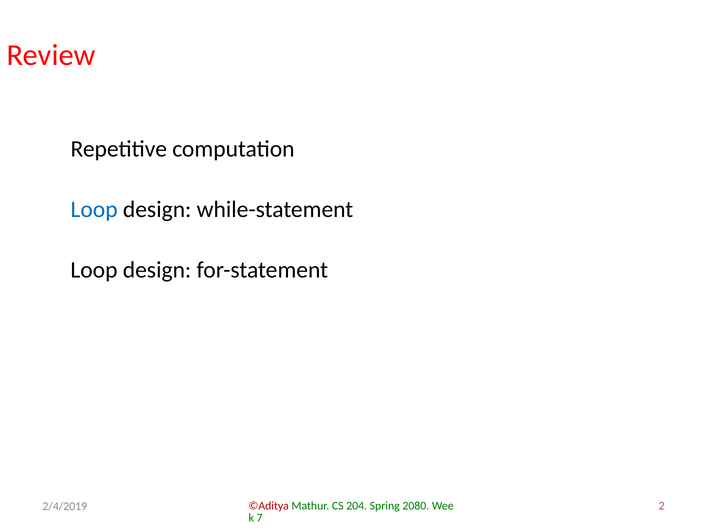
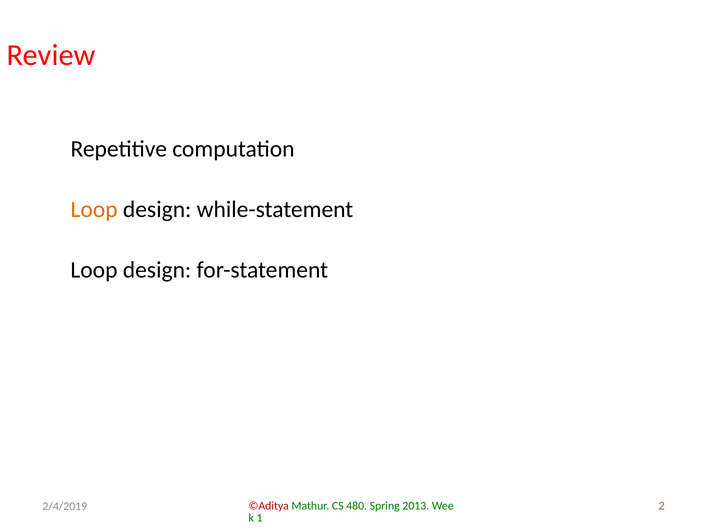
Loop at (94, 209) colour: blue -> orange
204: 204 -> 480
2080: 2080 -> 2013
7: 7 -> 1
